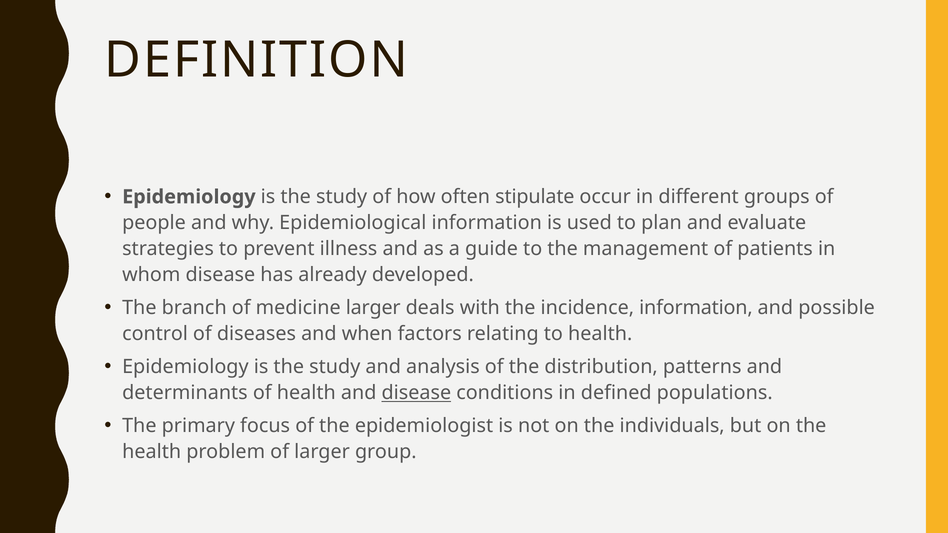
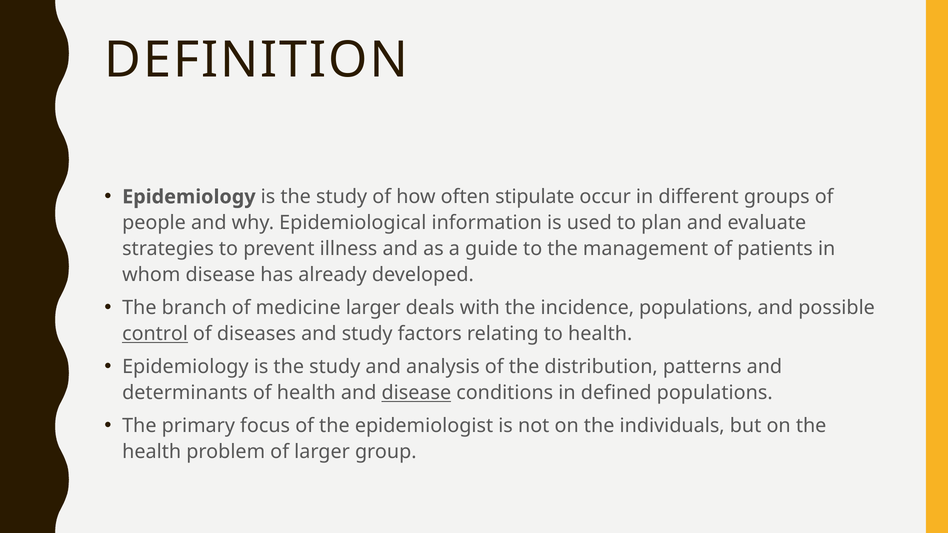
incidence information: information -> populations
control underline: none -> present
and when: when -> study
